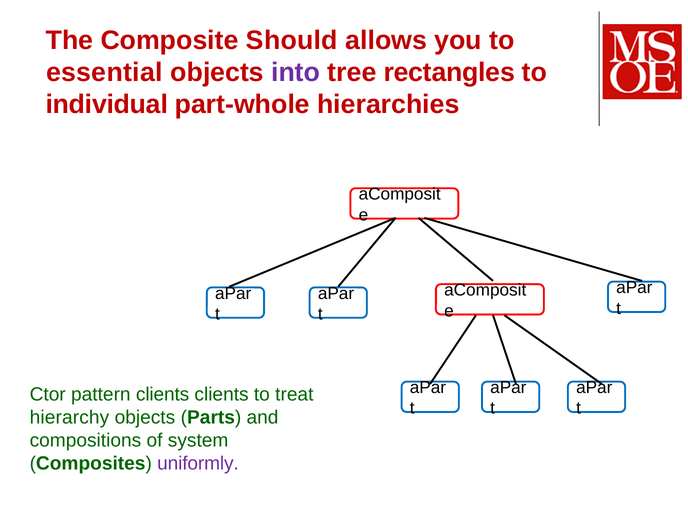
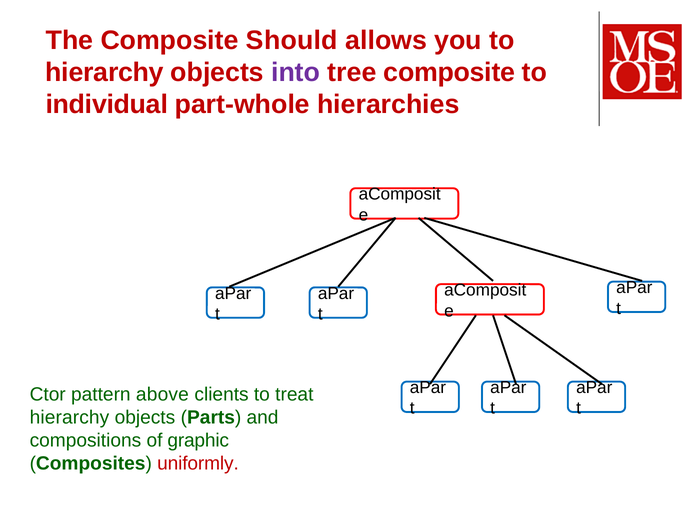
essential at (104, 72): essential -> hierarchy
tree rectangles: rectangles -> composite
pattern clients: clients -> above
system: system -> graphic
uniformly colour: purple -> red
